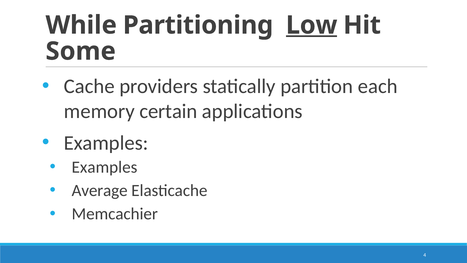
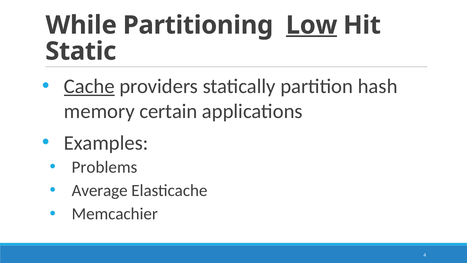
Some: Some -> Static
Cache underline: none -> present
each: each -> hash
Examples at (104, 167): Examples -> Problems
